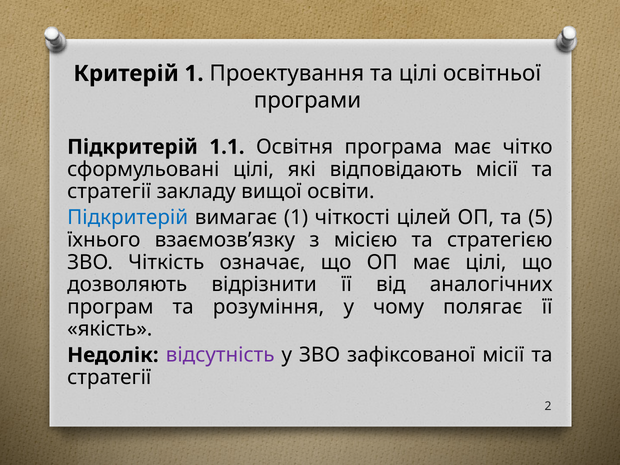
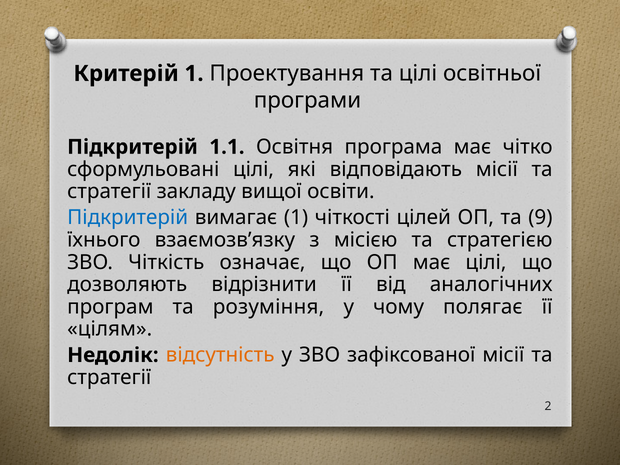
5: 5 -> 9
якість: якість -> цілям
відсутність colour: purple -> orange
